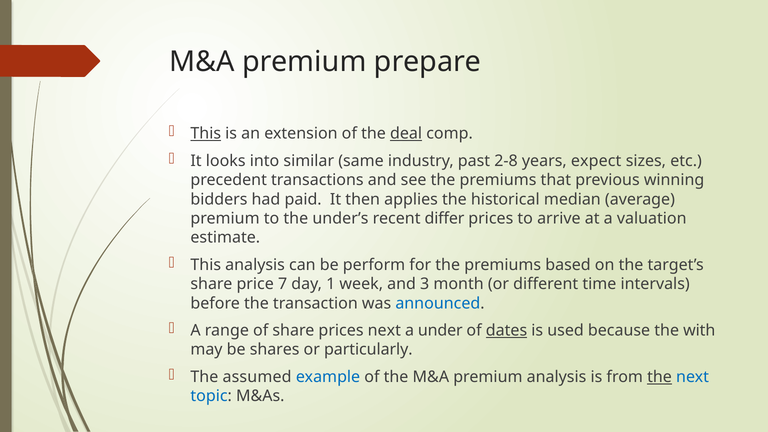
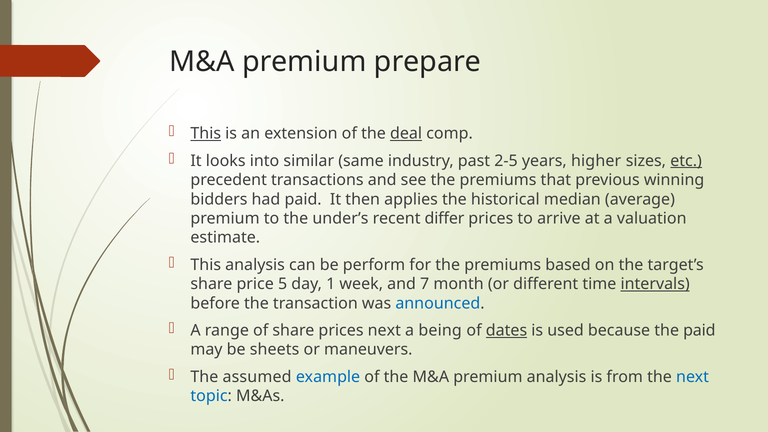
2-8: 2-8 -> 2-5
expect: expect -> higher
etc underline: none -> present
7: 7 -> 5
3: 3 -> 7
intervals underline: none -> present
under: under -> being
the with: with -> paid
shares: shares -> sheets
particularly: particularly -> maneuvers
the at (660, 377) underline: present -> none
